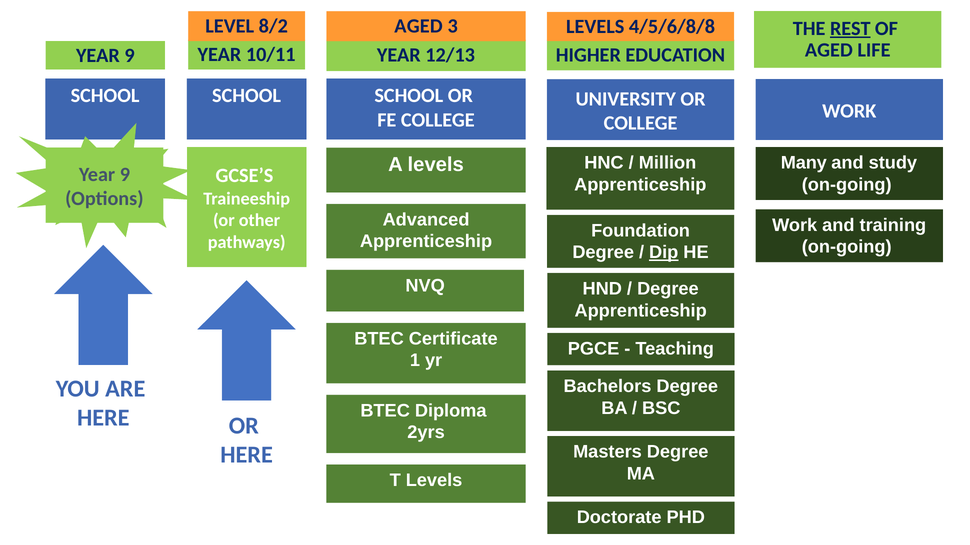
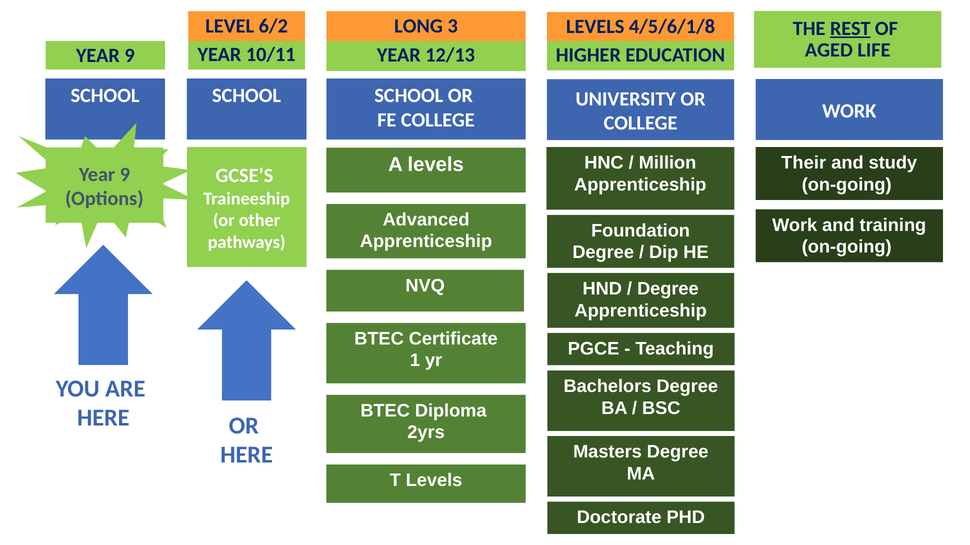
8/2: 8/2 -> 6/2
AGED at (418, 26): AGED -> LONG
4/5/6/8/8: 4/5/6/8/8 -> 4/5/6/1/8
Many: Many -> Their
Dip underline: present -> none
